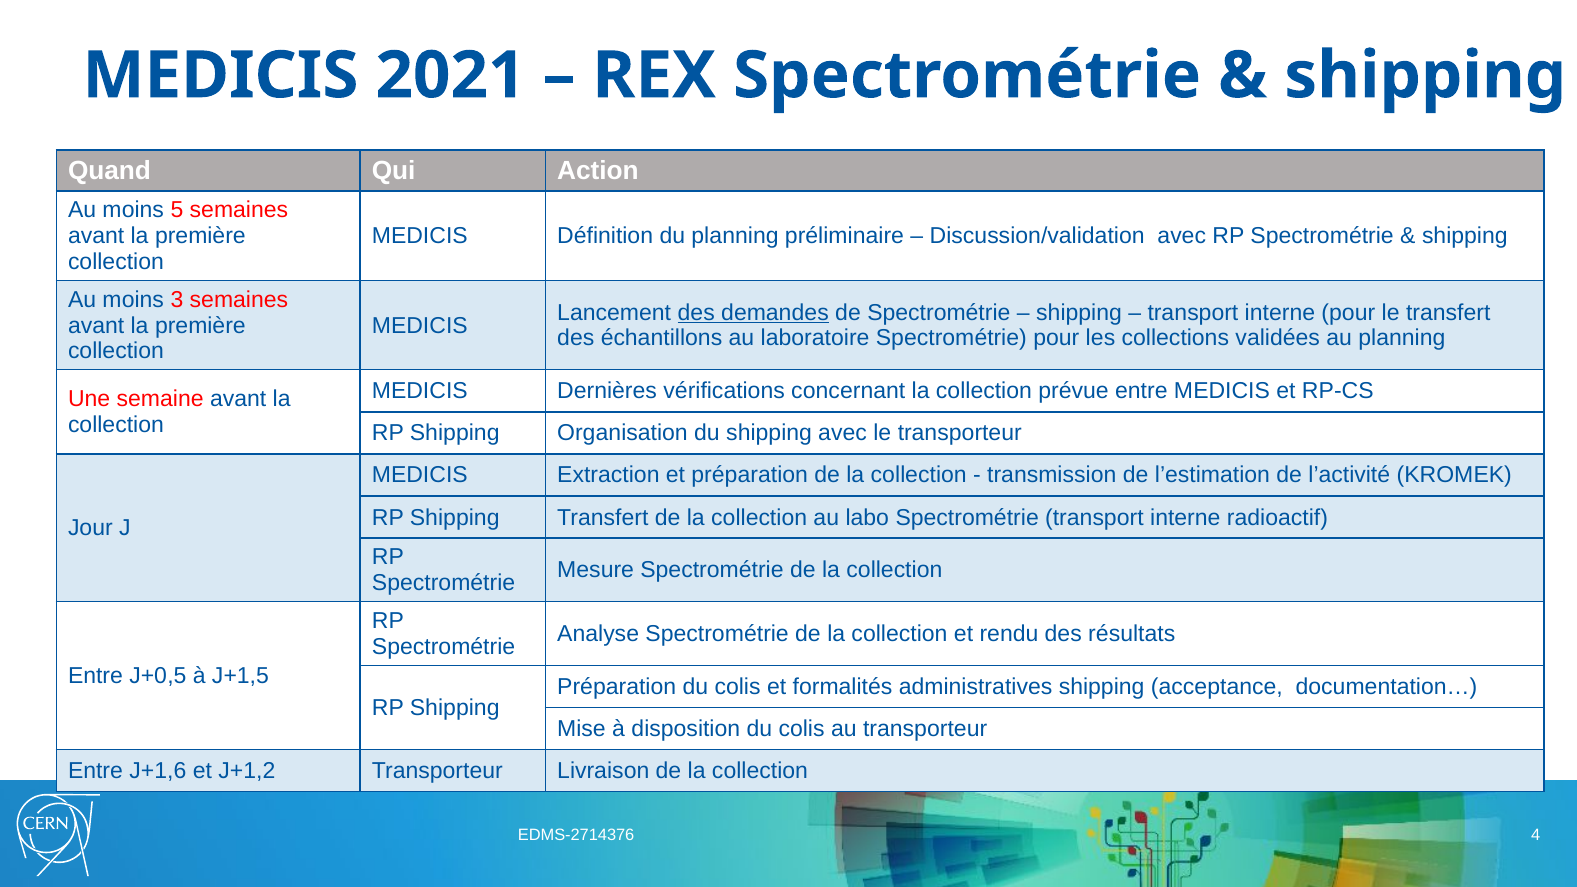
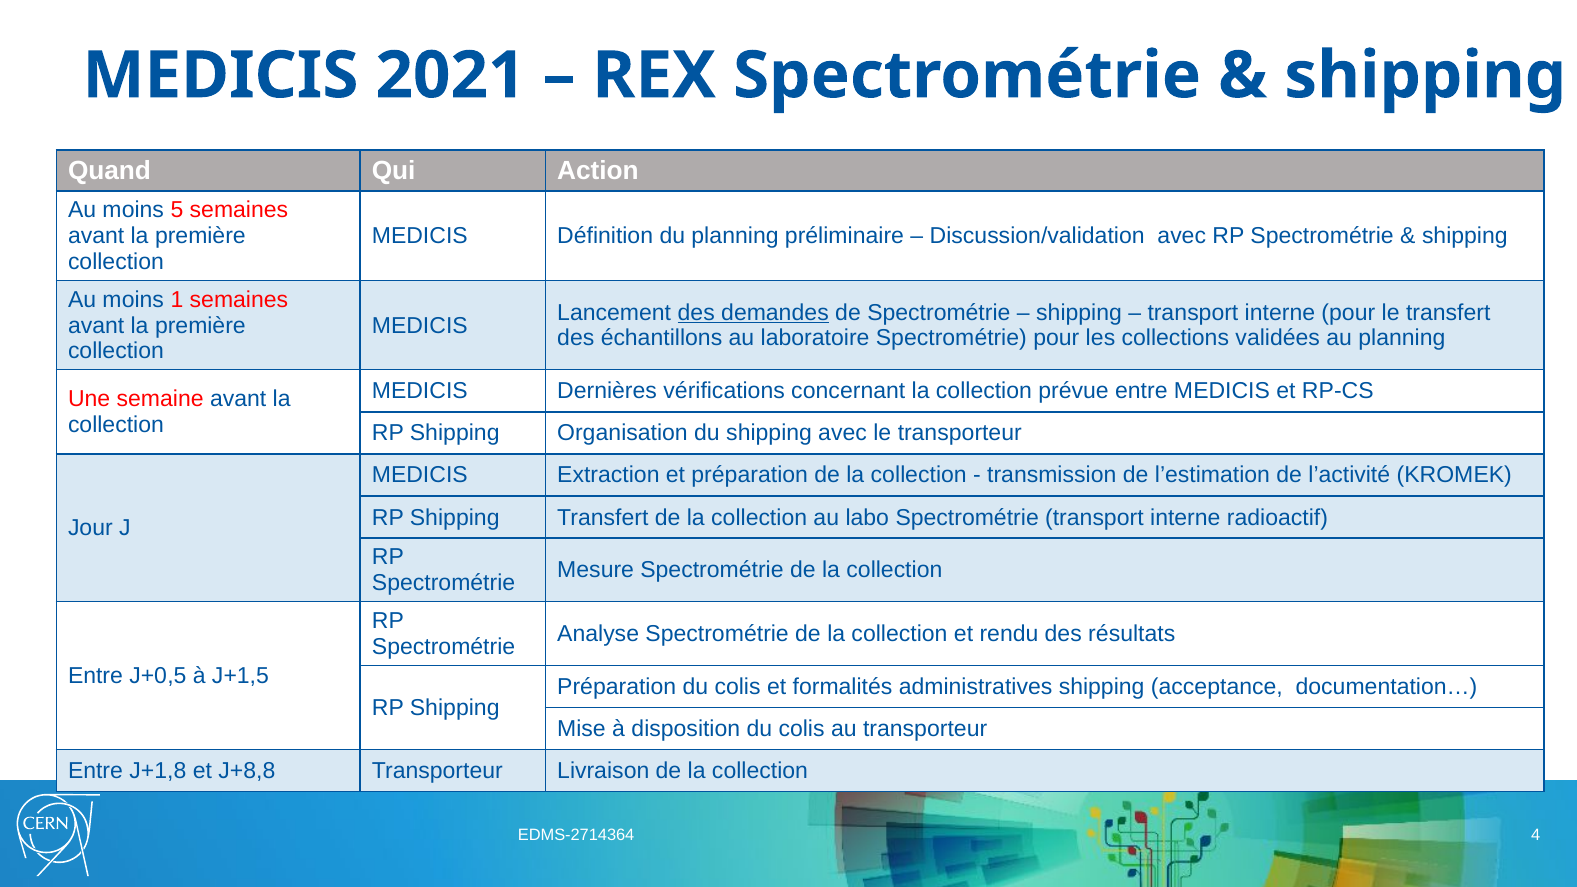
3: 3 -> 1
J+1,6: J+1,6 -> J+1,8
J+1,2: J+1,2 -> J+8,8
EDMS-2714376: EDMS-2714376 -> EDMS-2714364
